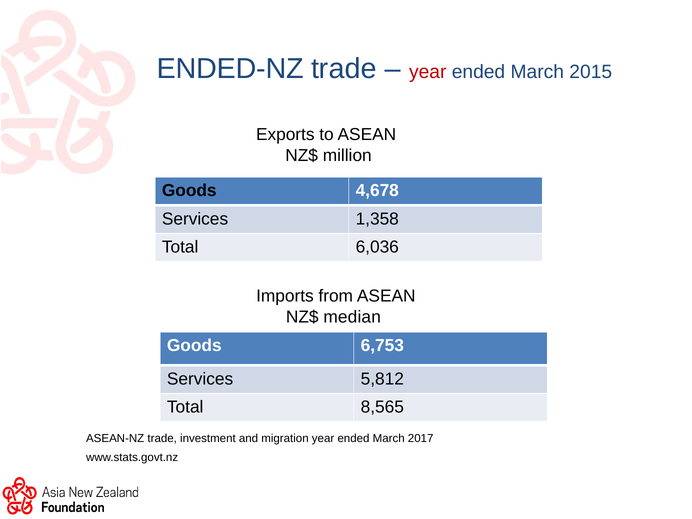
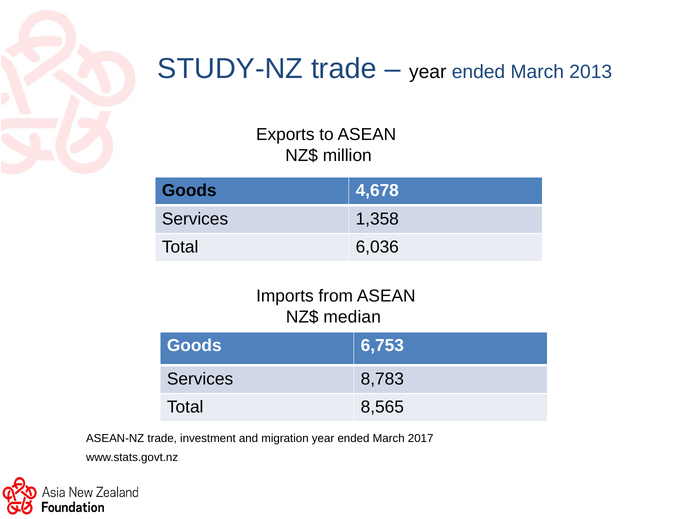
ENDED-NZ: ENDED-NZ -> STUDY-NZ
year at (428, 72) colour: red -> black
2015: 2015 -> 2013
5,812: 5,812 -> 8,783
